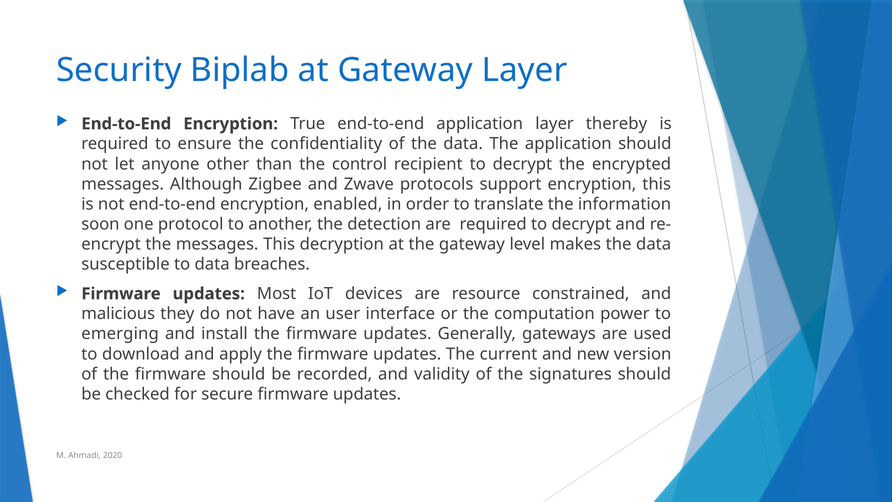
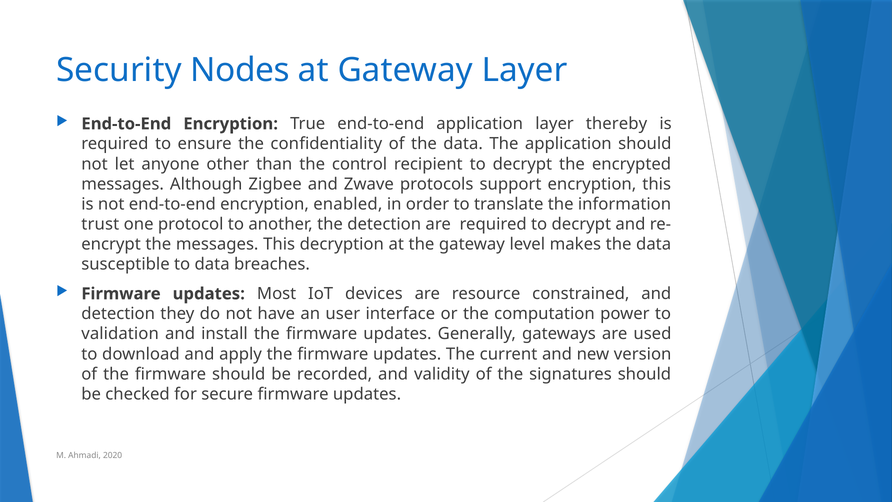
Biplab: Biplab -> Nodes
soon: soon -> trust
malicious at (118, 314): malicious -> detection
emerging: emerging -> validation
